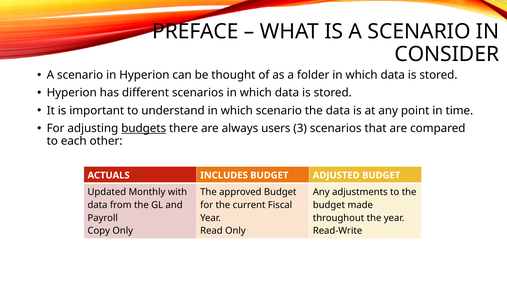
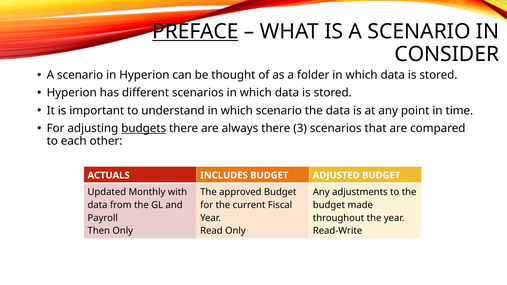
PREFACE underline: none -> present
always users: users -> there
Copy: Copy -> Then
